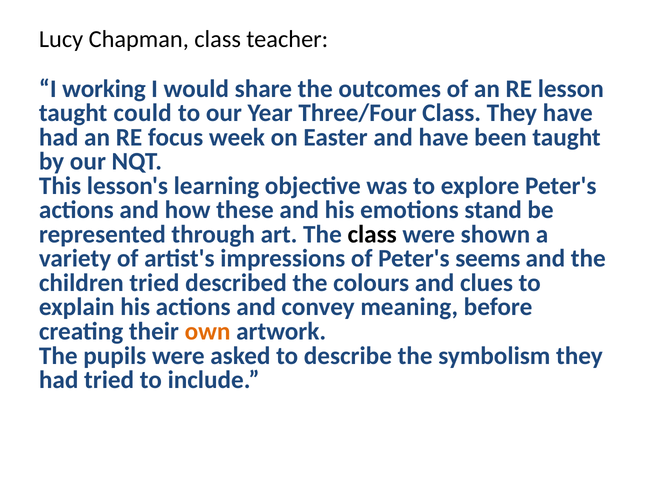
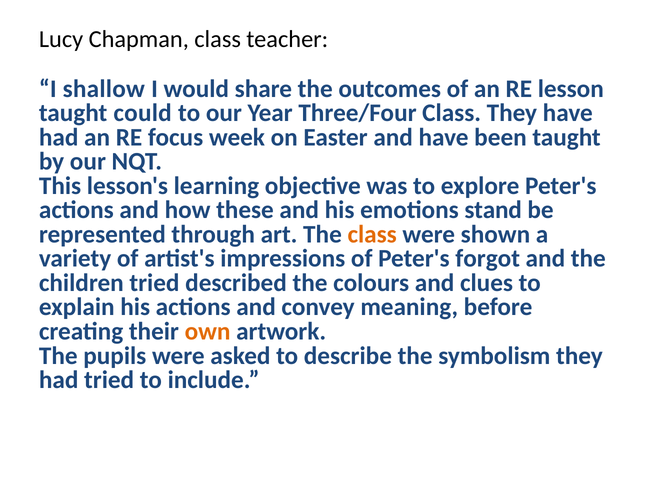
working: working -> shallow
class at (372, 234) colour: black -> orange
seems: seems -> forgot
